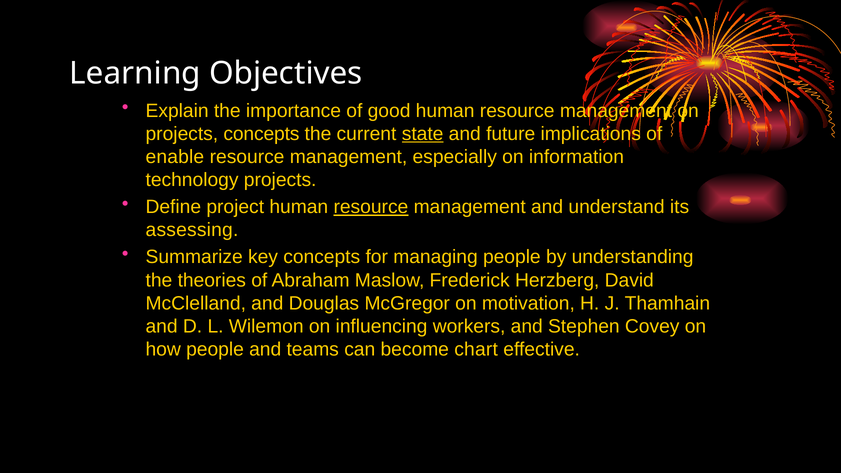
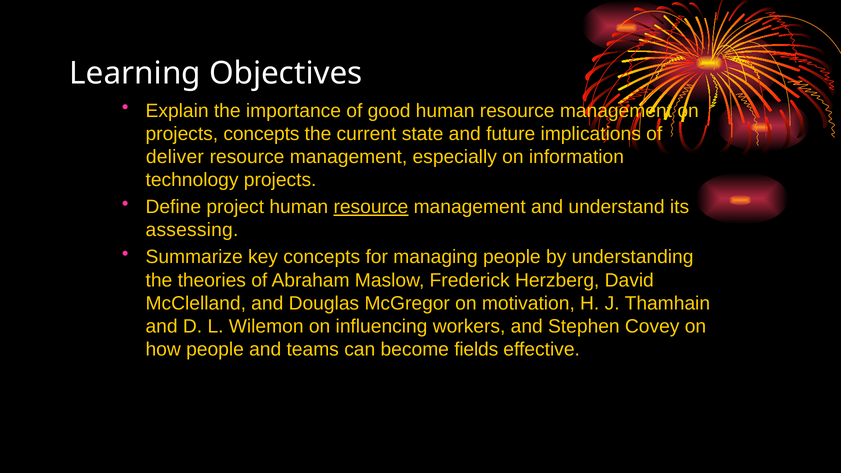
state underline: present -> none
enable: enable -> deliver
chart: chart -> fields
